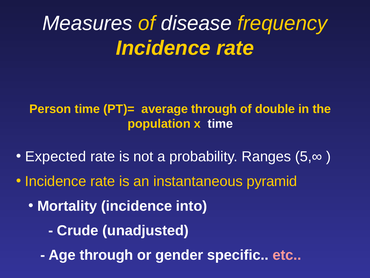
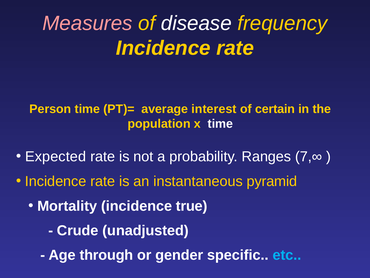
Measures colour: white -> pink
average through: through -> interest
double: double -> certain
5,∞: 5,∞ -> 7,∞
into: into -> true
etc colour: pink -> light blue
